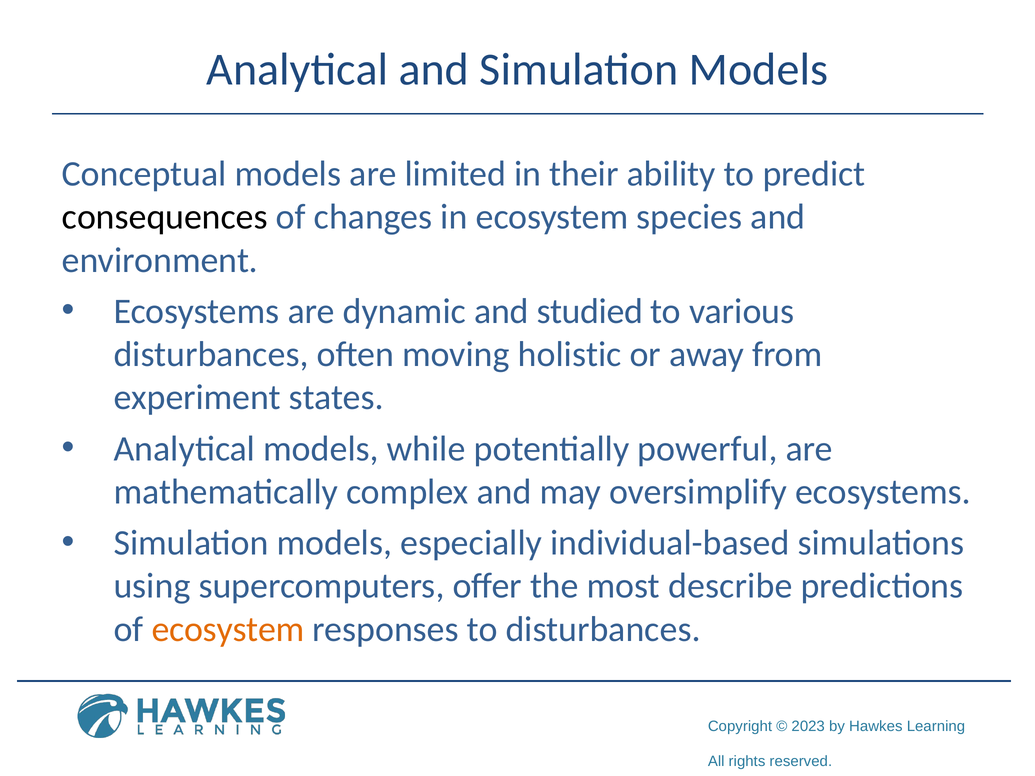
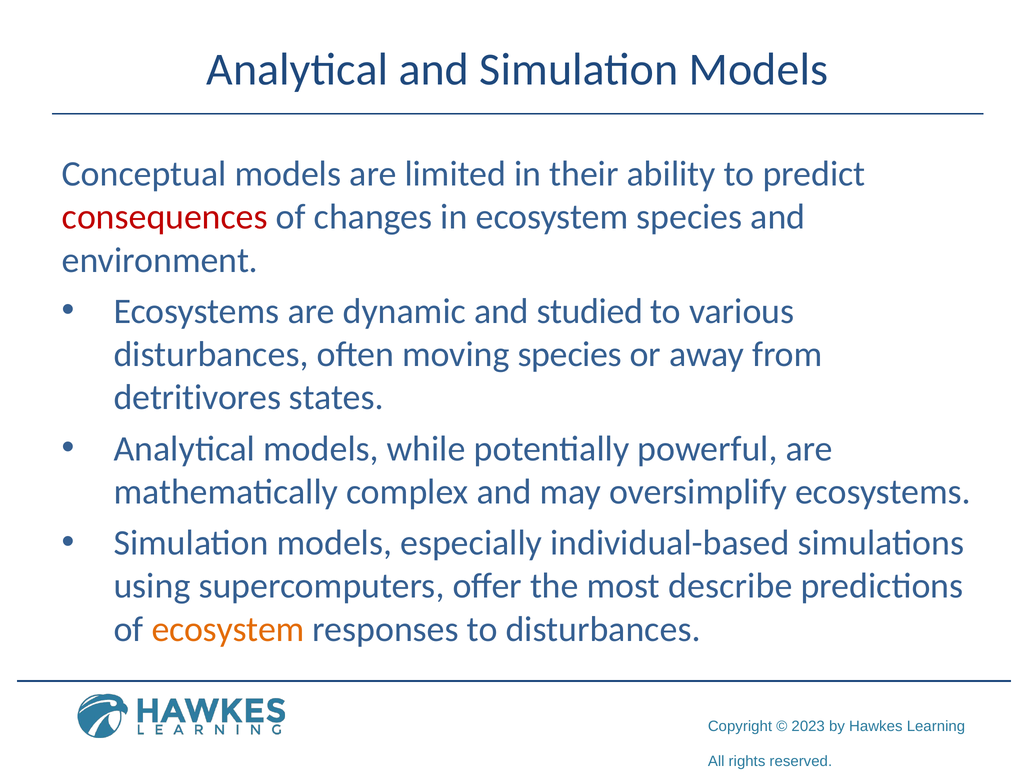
consequences colour: black -> red
moving holistic: holistic -> species
experiment: experiment -> detritivores
